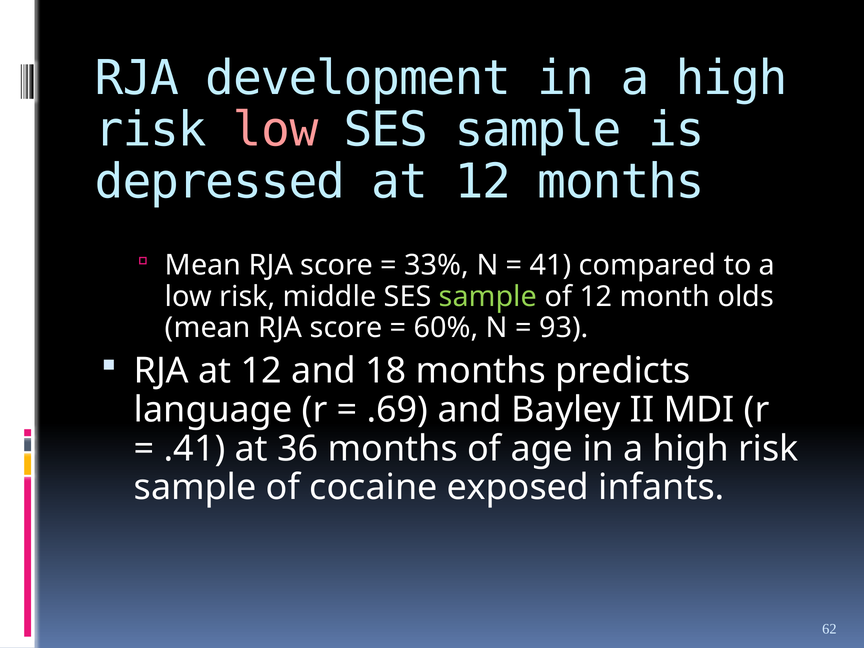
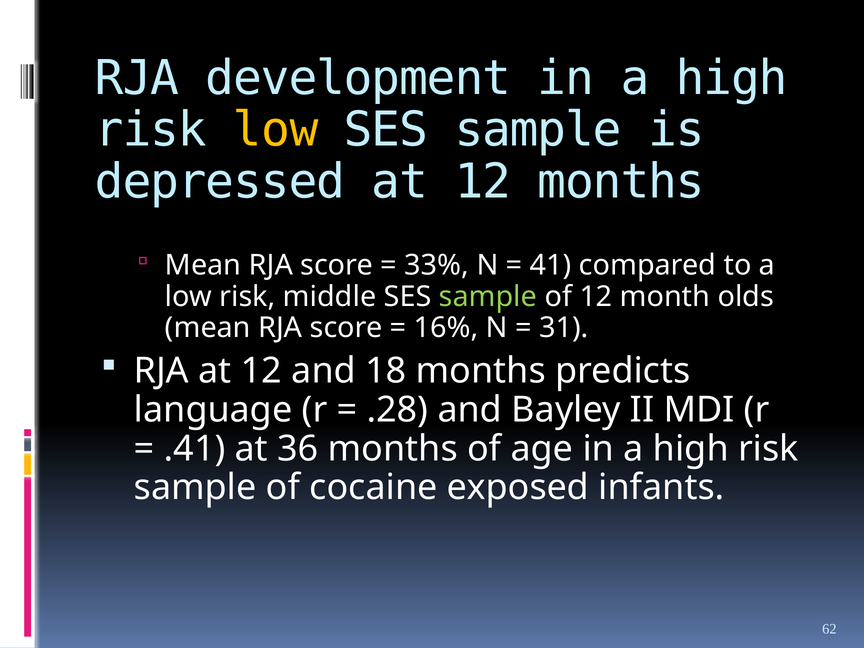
low at (276, 130) colour: pink -> yellow
60%: 60% -> 16%
93: 93 -> 31
.69: .69 -> .28
